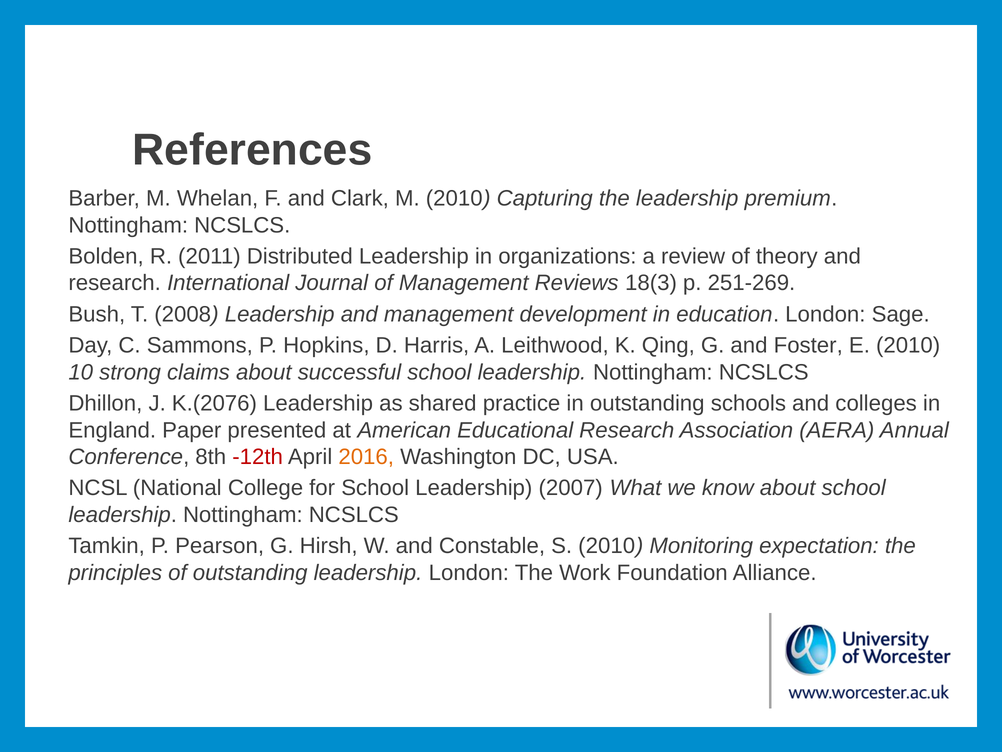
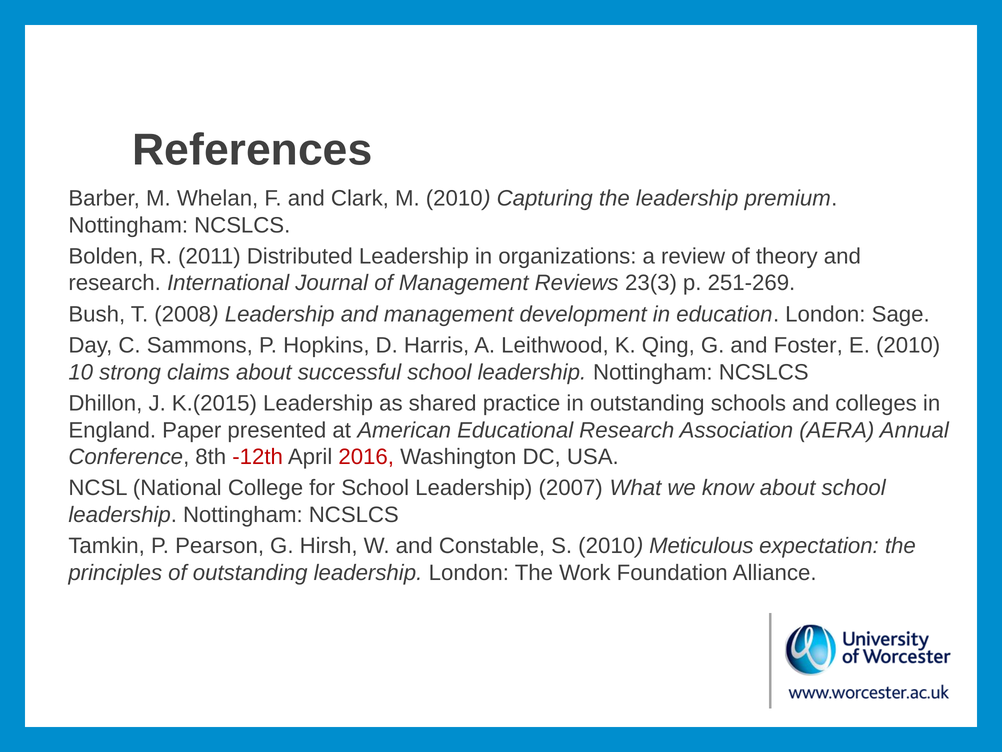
18(3: 18(3 -> 23(3
K.(2076: K.(2076 -> K.(2015
2016 colour: orange -> red
Monitoring: Monitoring -> Meticulous
